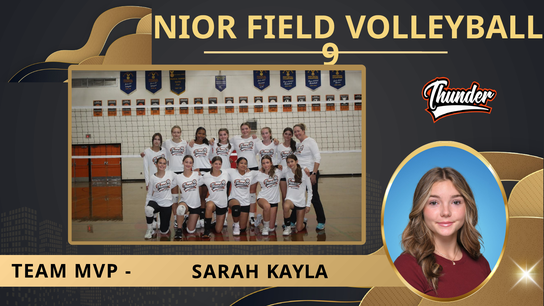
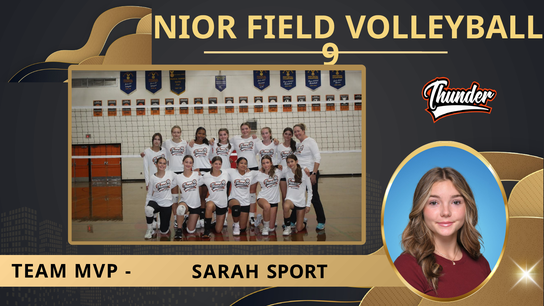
KAYLA: KAYLA -> SPORT
